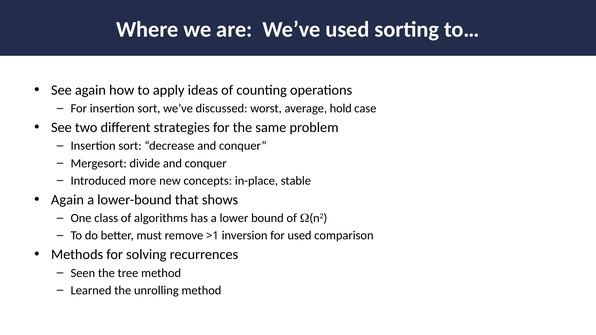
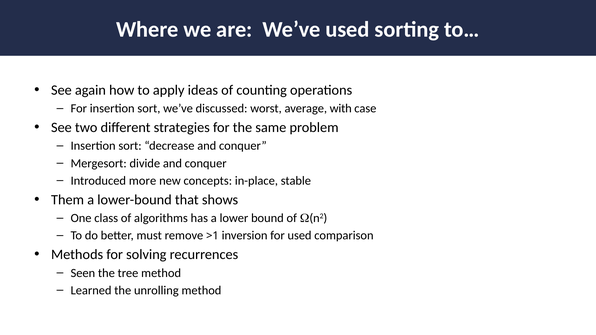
hold: hold -> with
Again at (67, 200): Again -> Them
